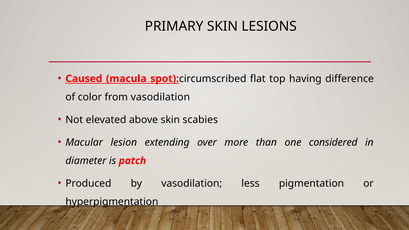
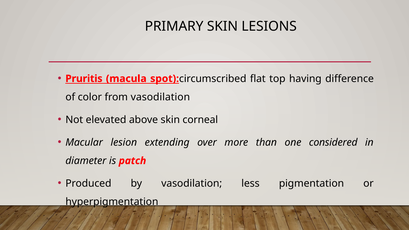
Caused: Caused -> Pruritis
scabies: scabies -> corneal
